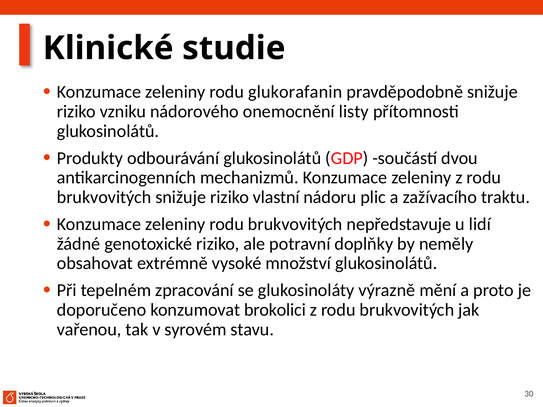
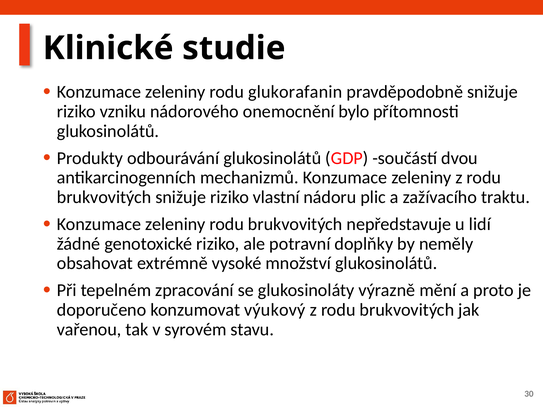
listy: listy -> bylo
brokolici: brokolici -> výukový
